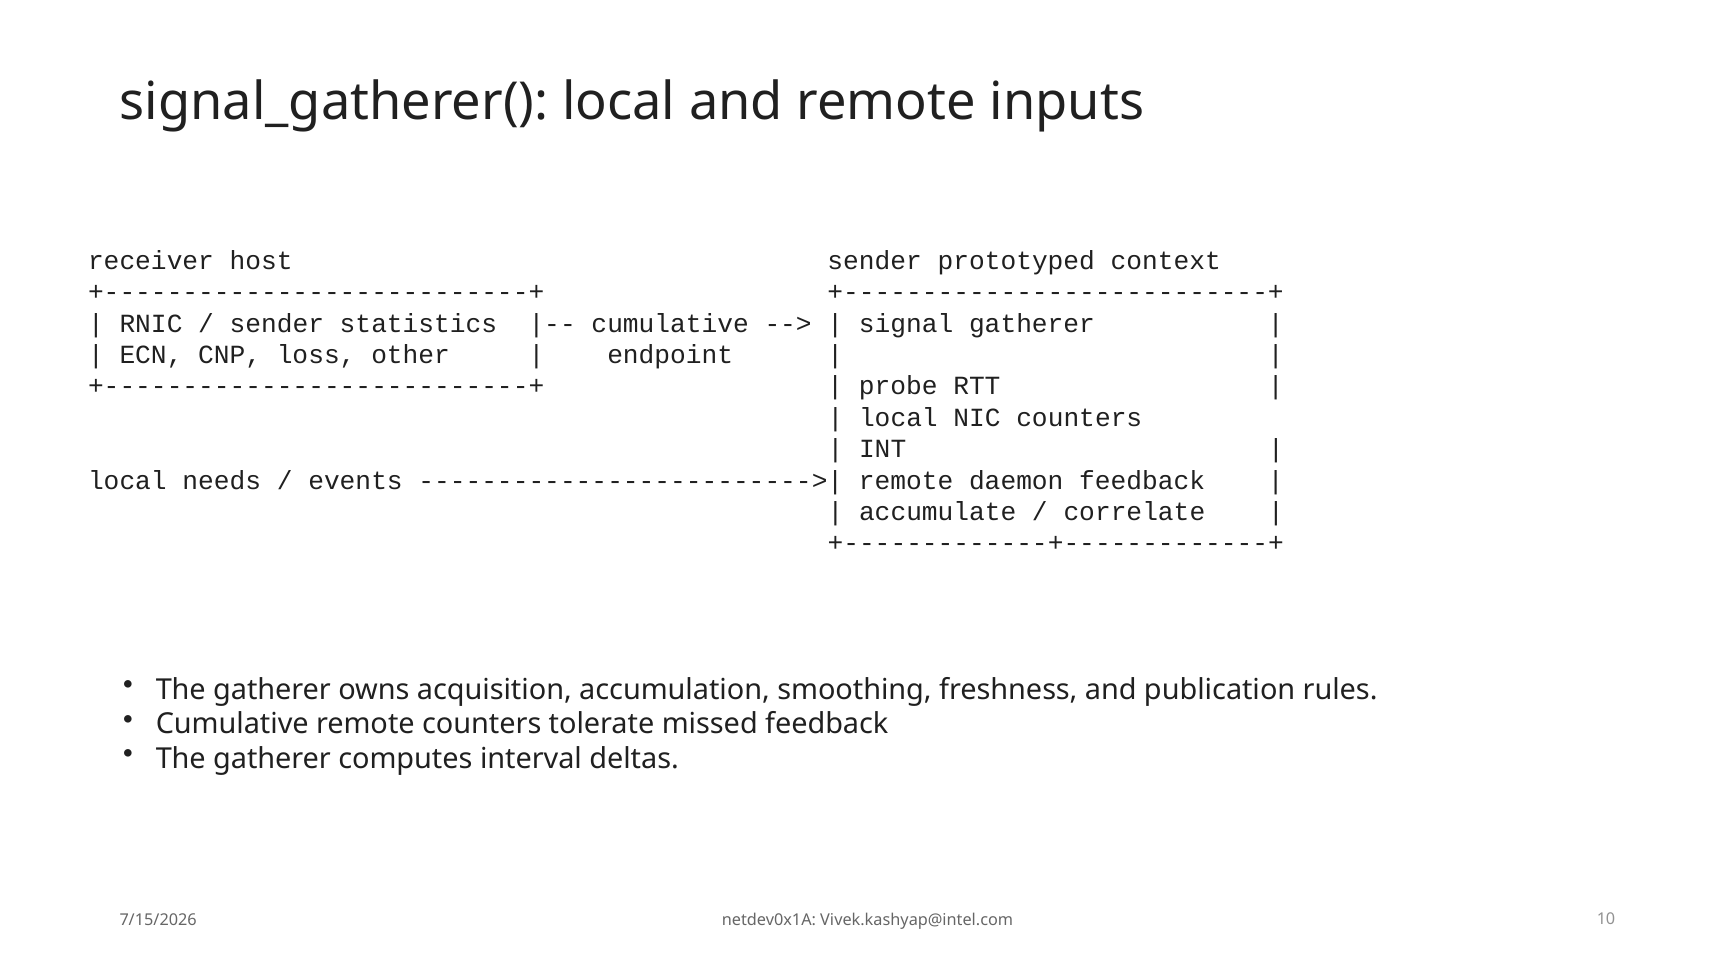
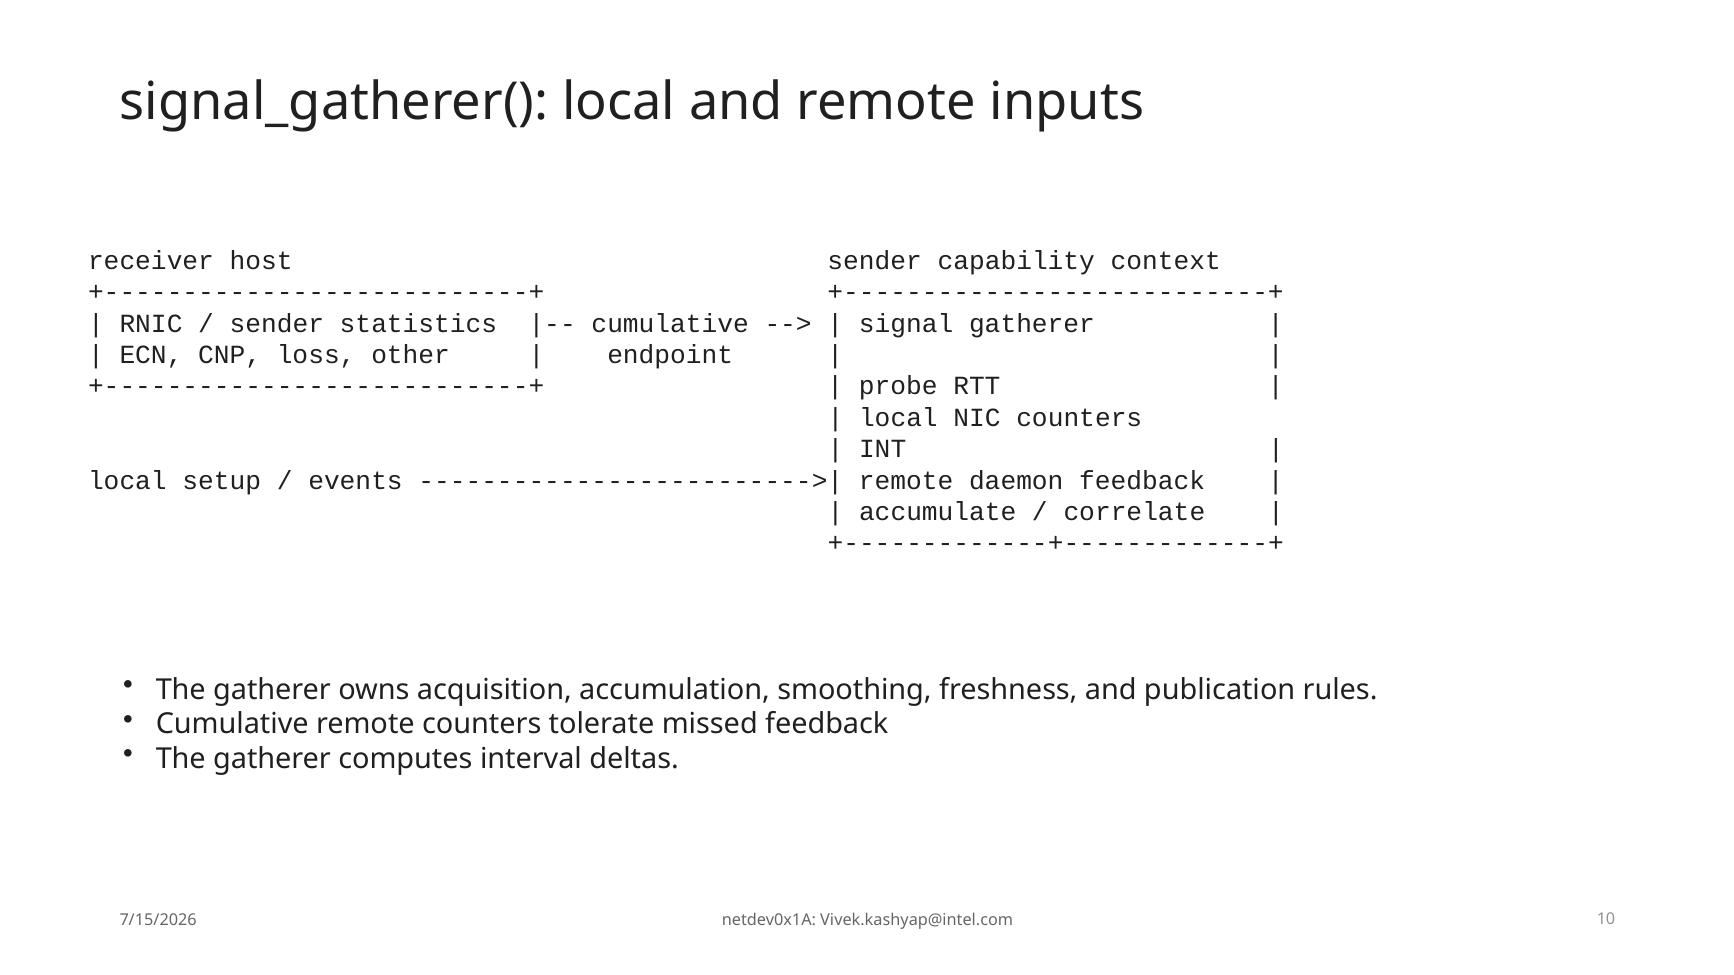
prototyped: prototyped -> capability
needs: needs -> setup
